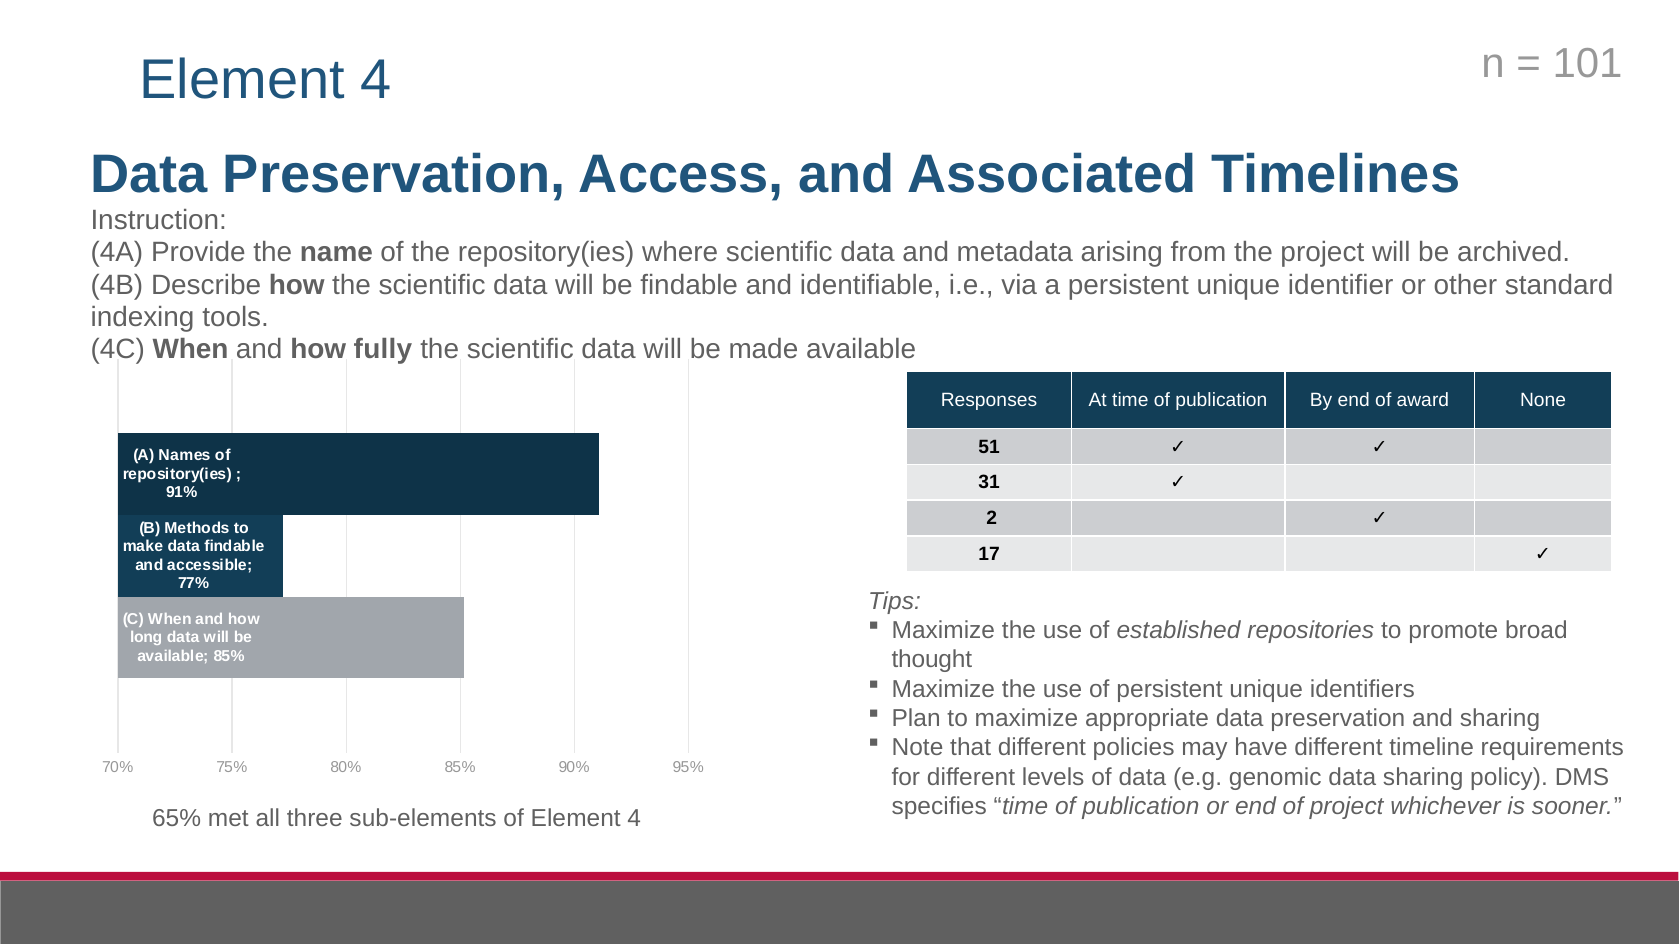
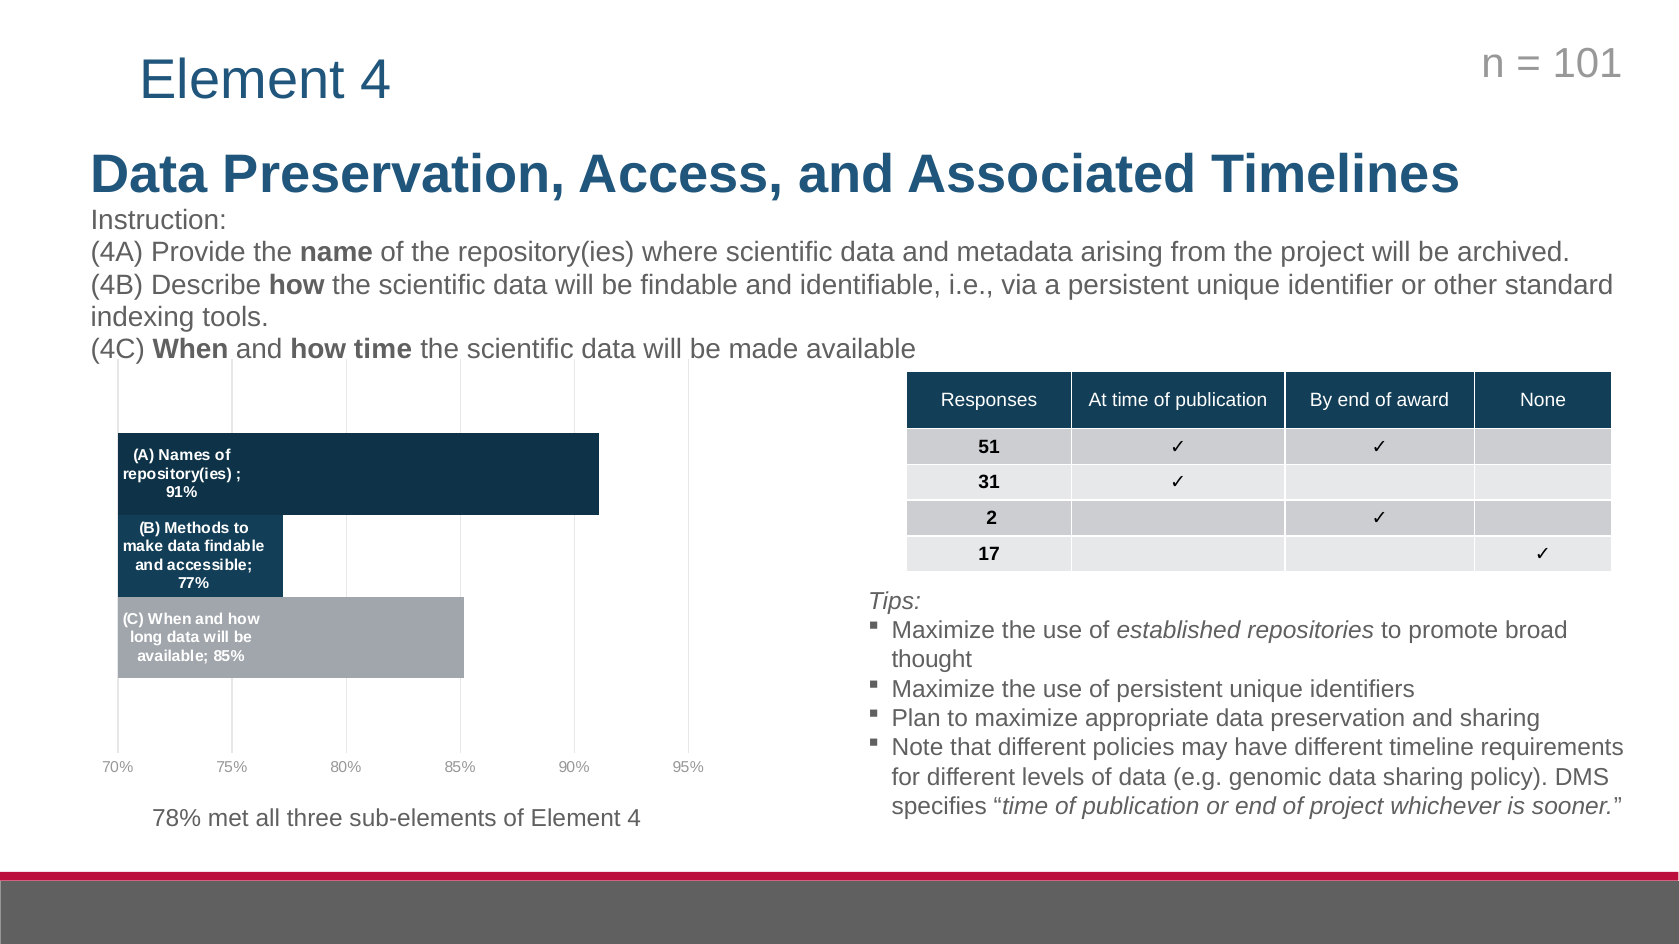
how fully: fully -> time
65%: 65% -> 78%
